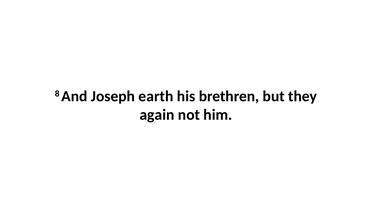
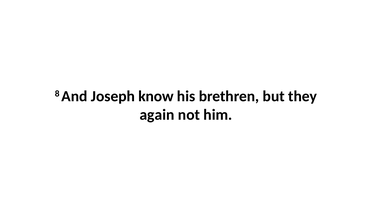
earth: earth -> know
